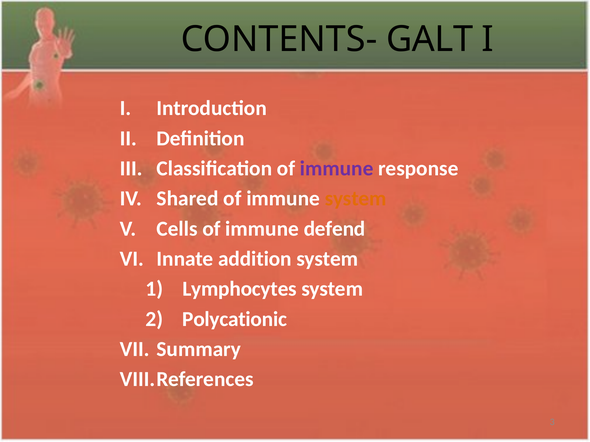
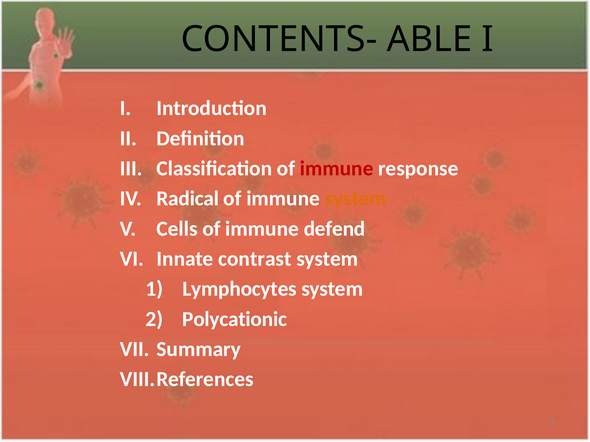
GALT: GALT -> ABLE
immune at (337, 169) colour: purple -> red
Shared: Shared -> Radical
addition: addition -> contrast
